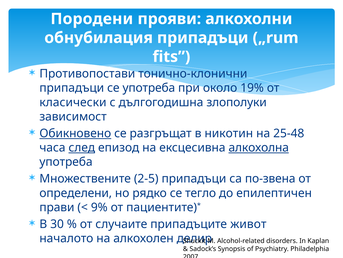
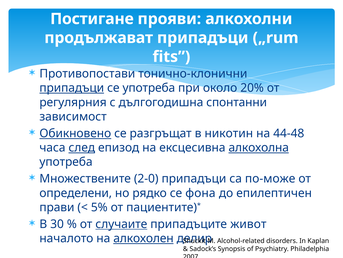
Породени: Породени -> Постигане
обнубилация: обнубилация -> продължават
припадъци at (72, 88) underline: none -> present
19%: 19% -> 20%
класически: класически -> регулярния
злополуки: злополуки -> спонтанни
25-48: 25-48 -> 44-48
2-5: 2-5 -> 2-0
по-звена: по-звена -> по-може
тегло: тегло -> фона
9%: 9% -> 5%
случаите underline: none -> present
алкохолен underline: none -> present
